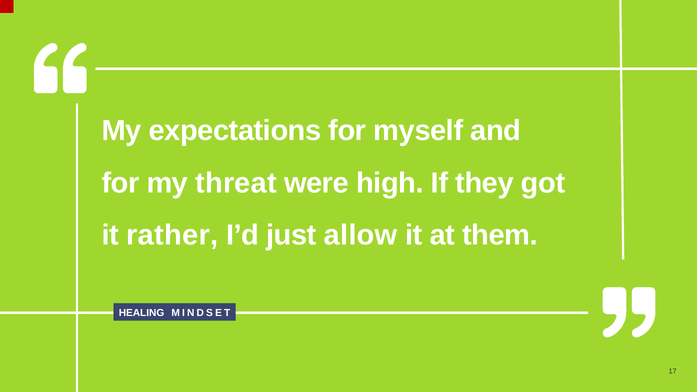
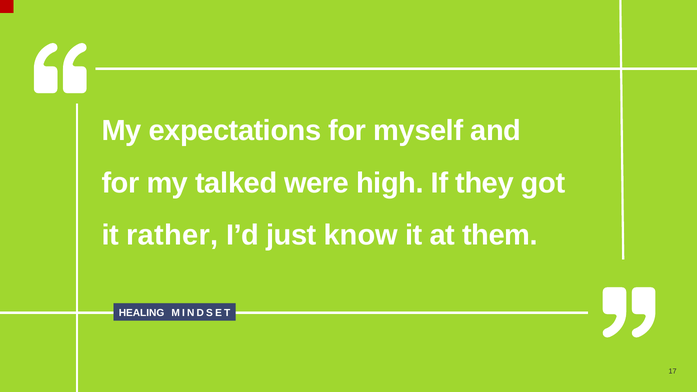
threat: threat -> talked
allow: allow -> know
